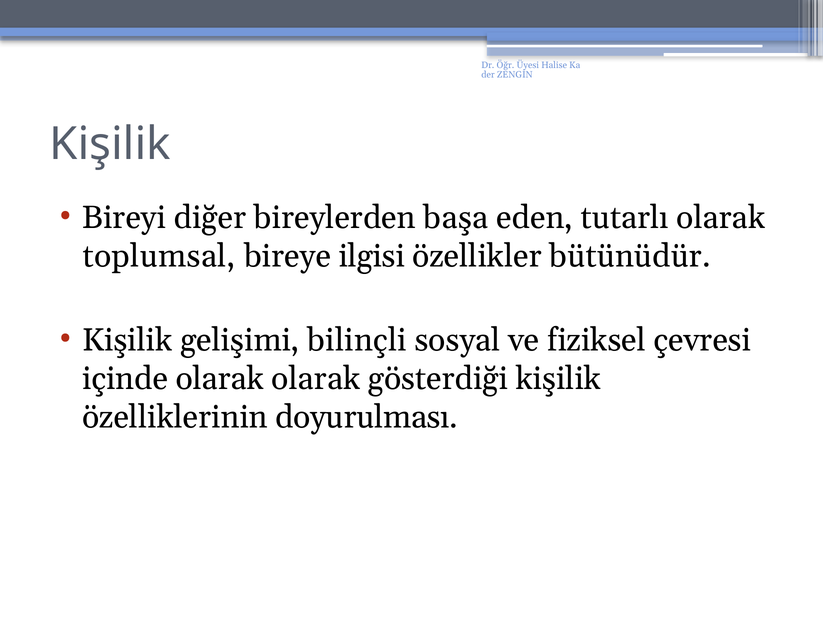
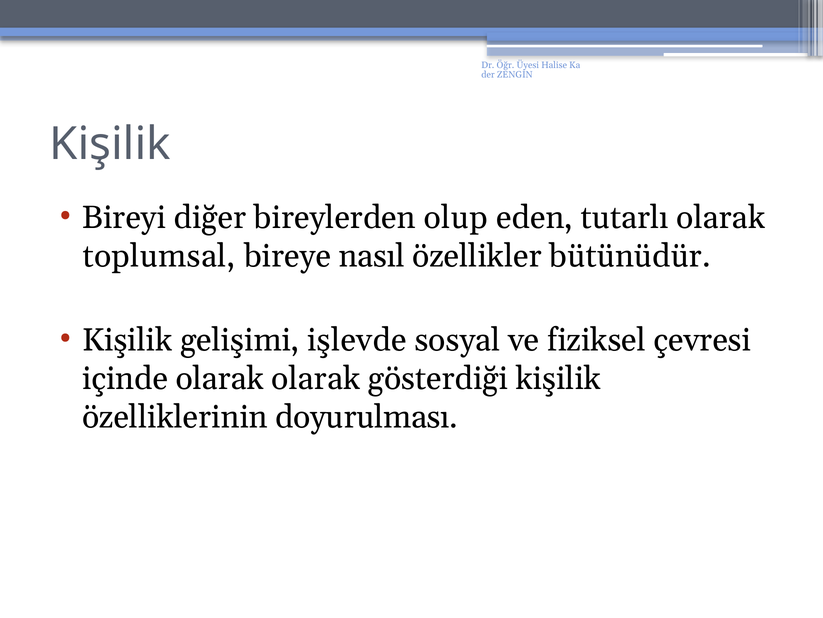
başa: başa -> olup
ilgisi: ilgisi -> nasıl
bilinçli: bilinçli -> işlevde
